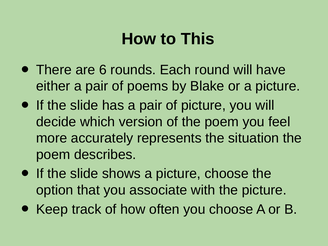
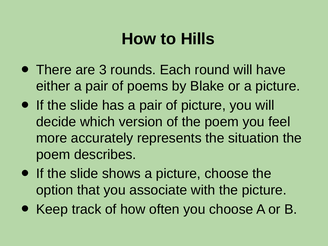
This: This -> Hills
6: 6 -> 3
